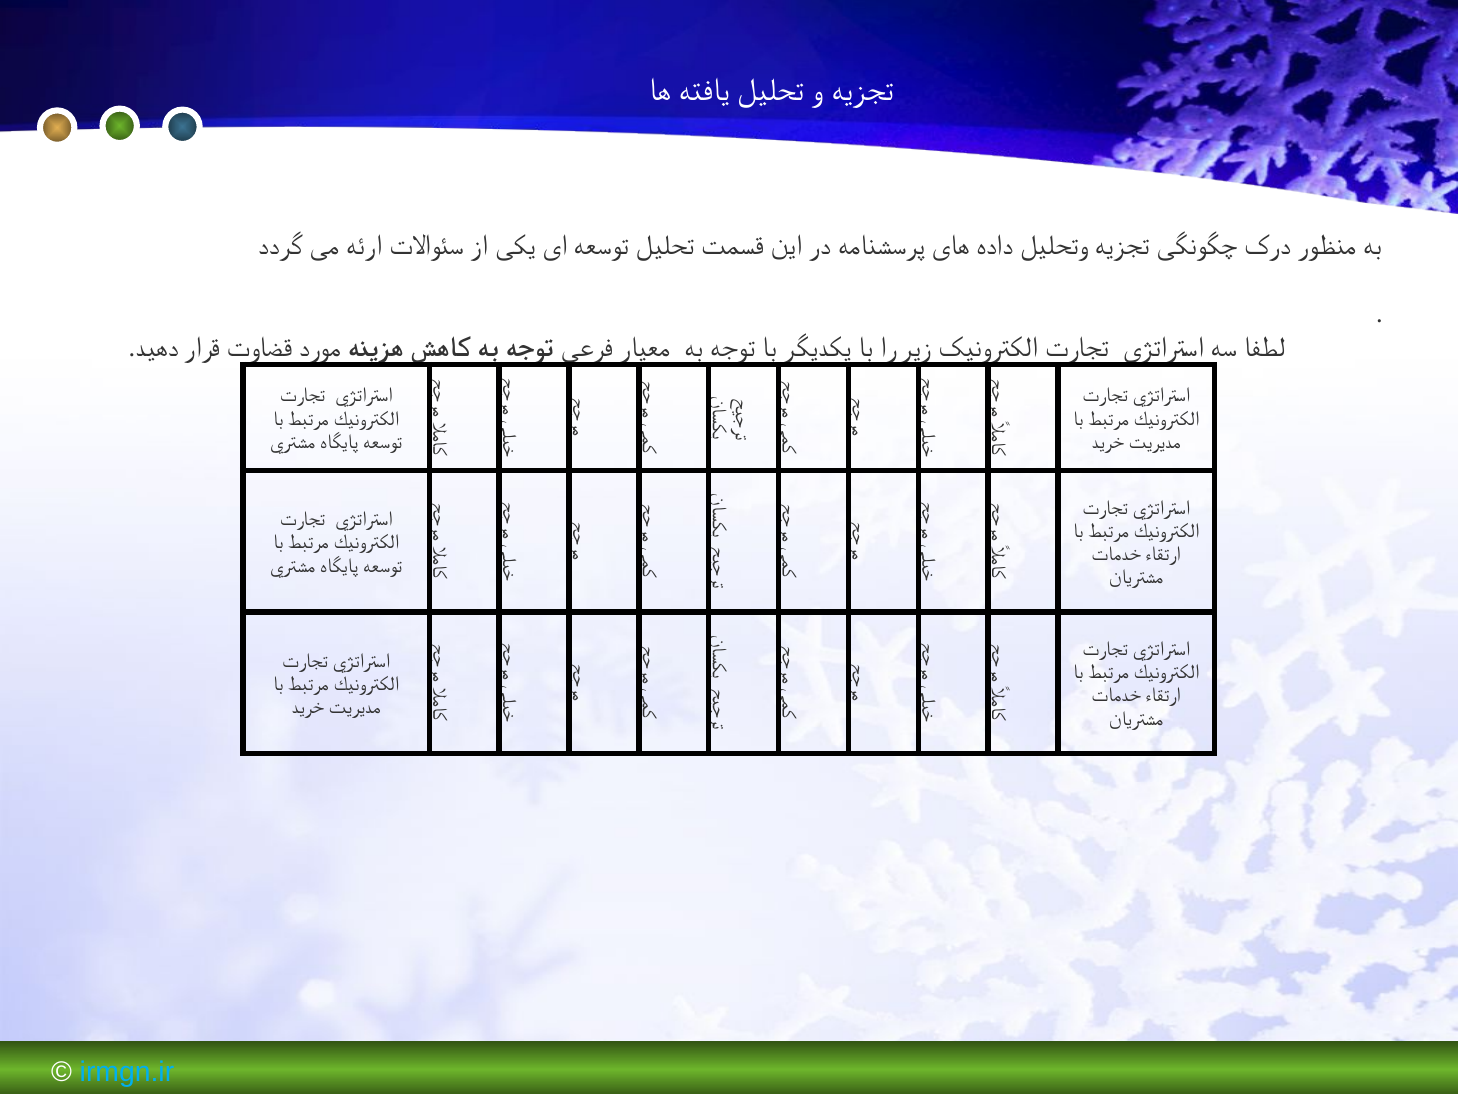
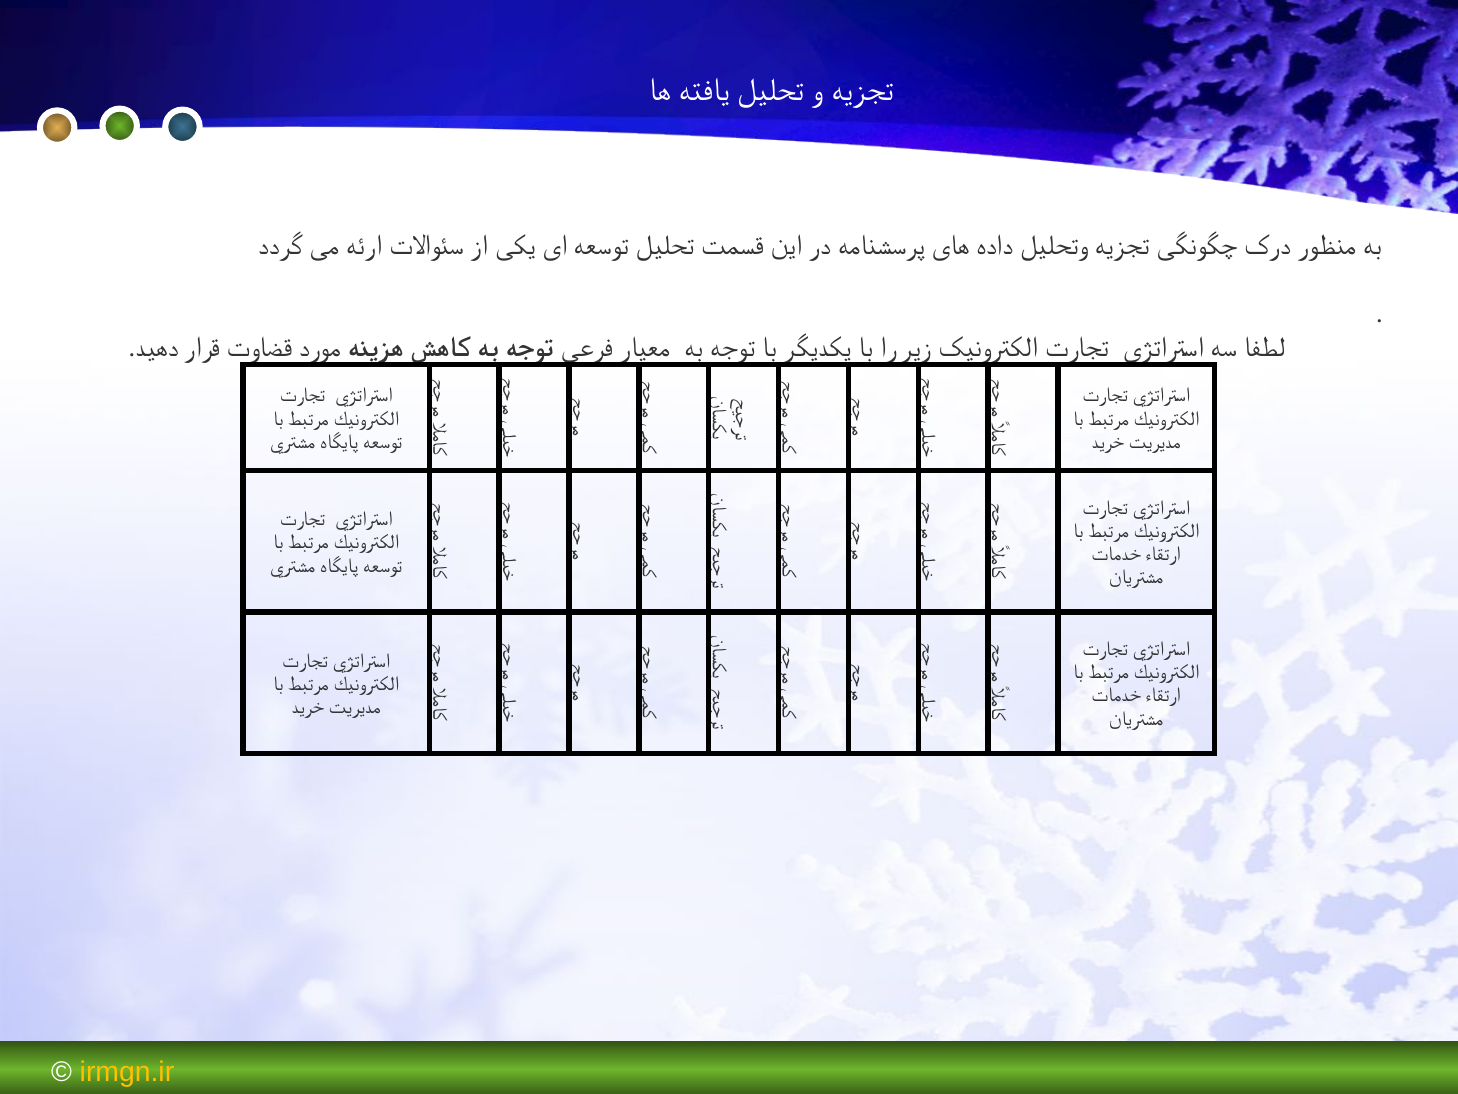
irmgn.ir colour: light blue -> yellow
